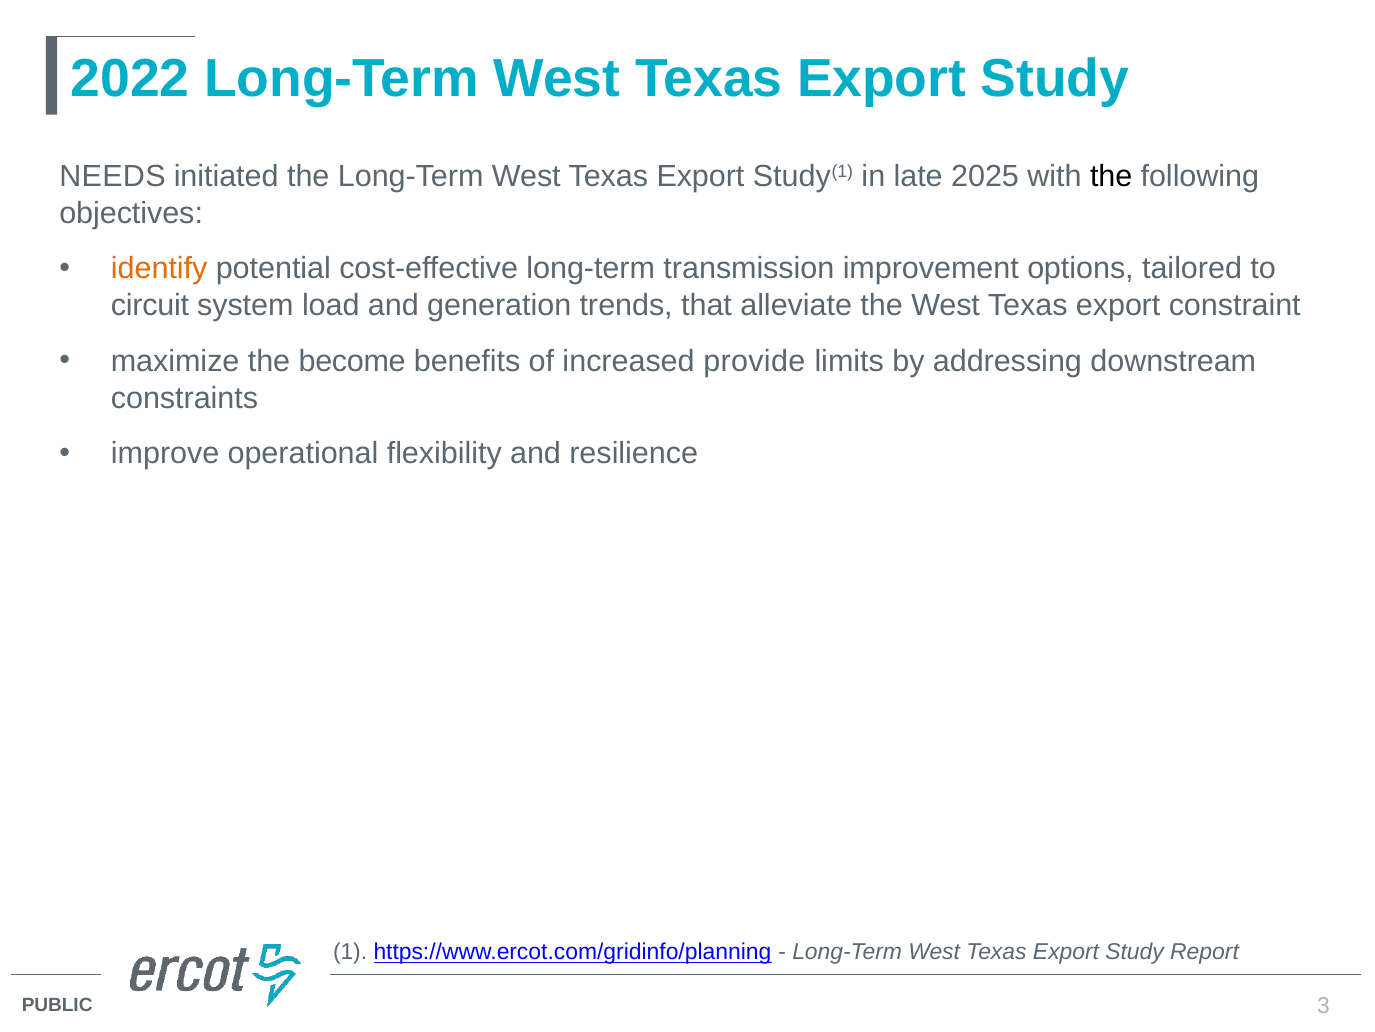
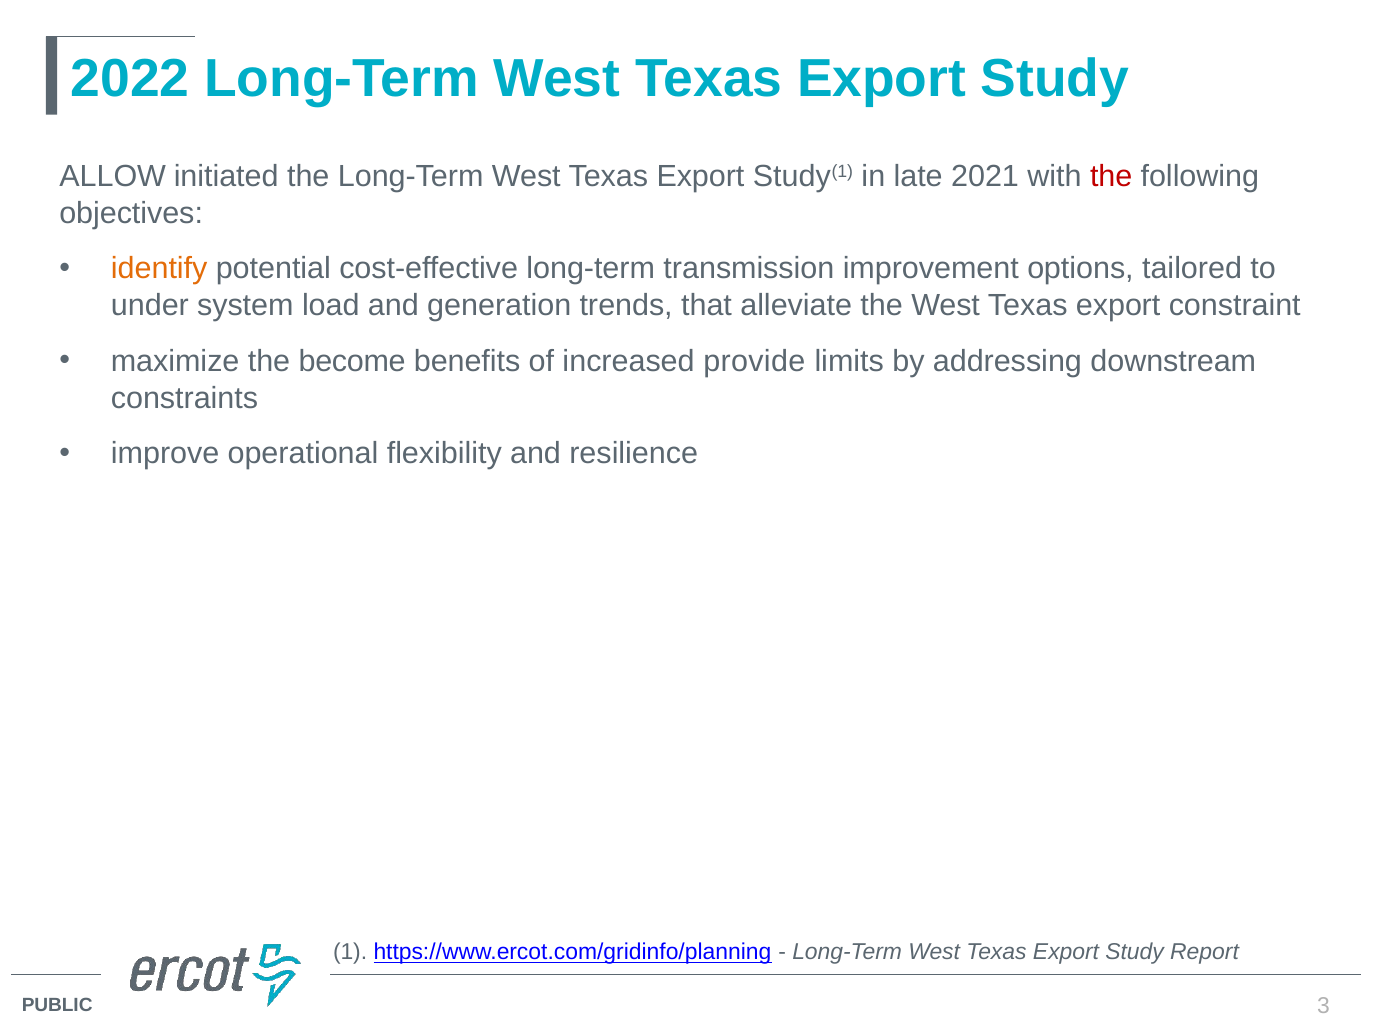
NEEDS: NEEDS -> ALLOW
2025: 2025 -> 2021
the at (1111, 176) colour: black -> red
circuit: circuit -> under
